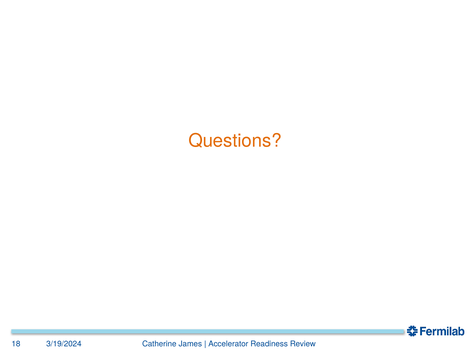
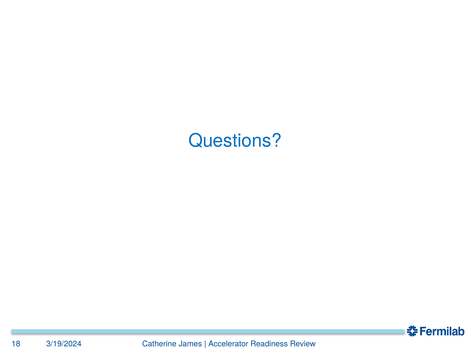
Questions colour: orange -> blue
